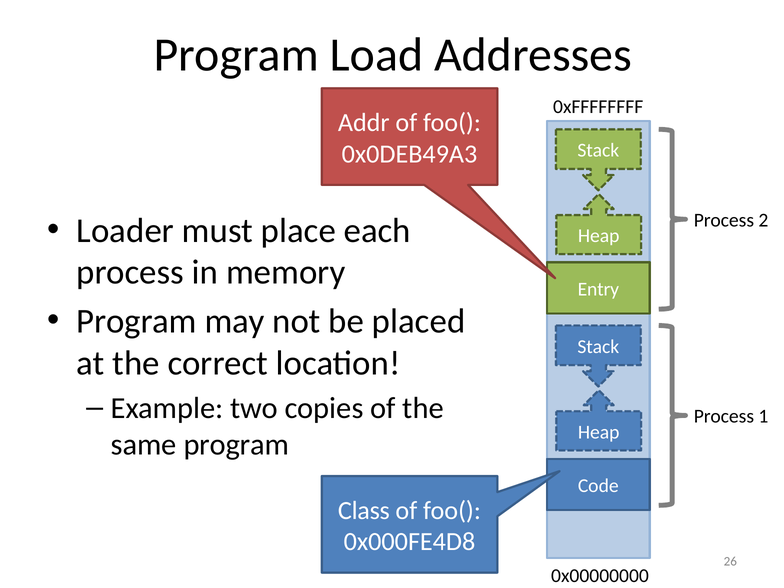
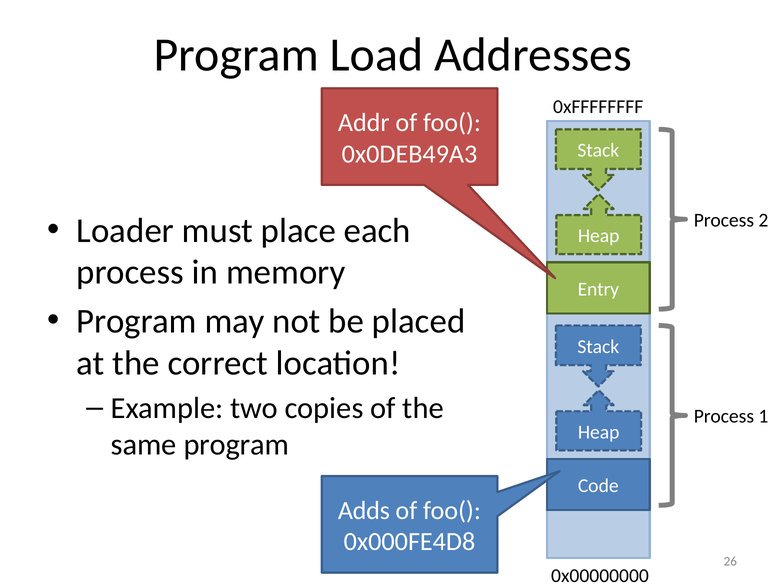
Class: Class -> Adds
